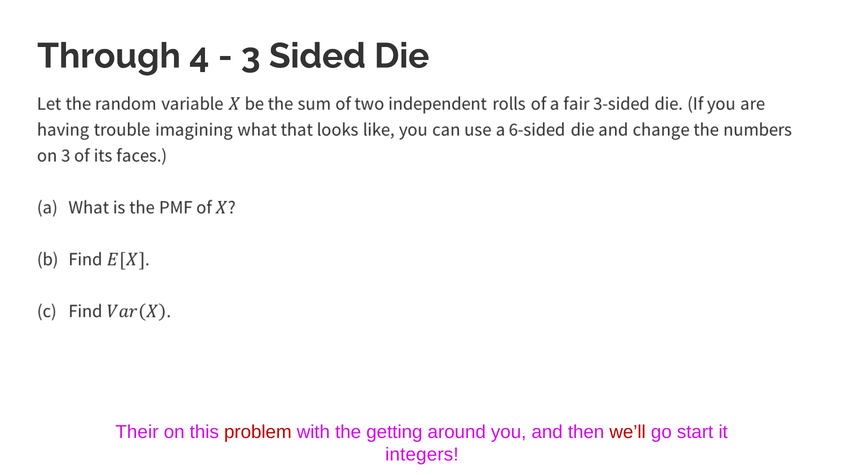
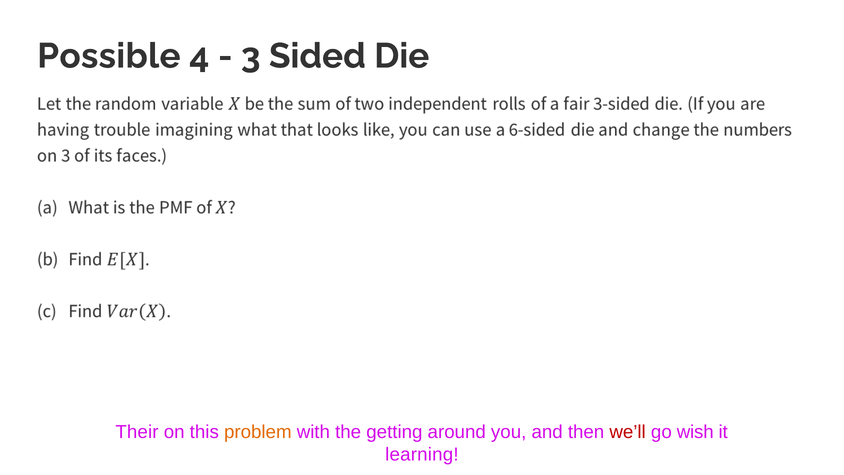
Through: Through -> Possible
problem colour: red -> orange
start: start -> wish
integers: integers -> learning
